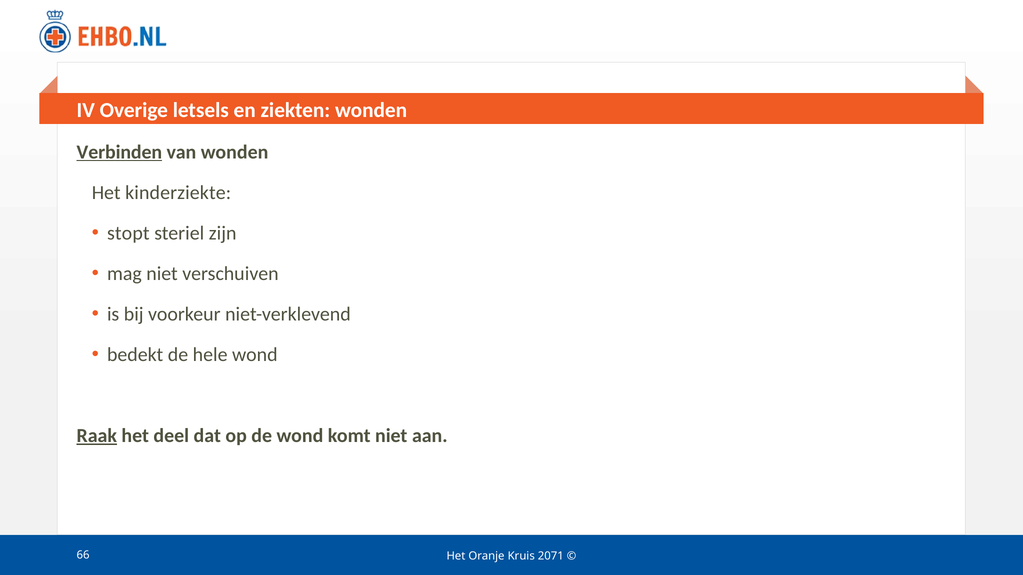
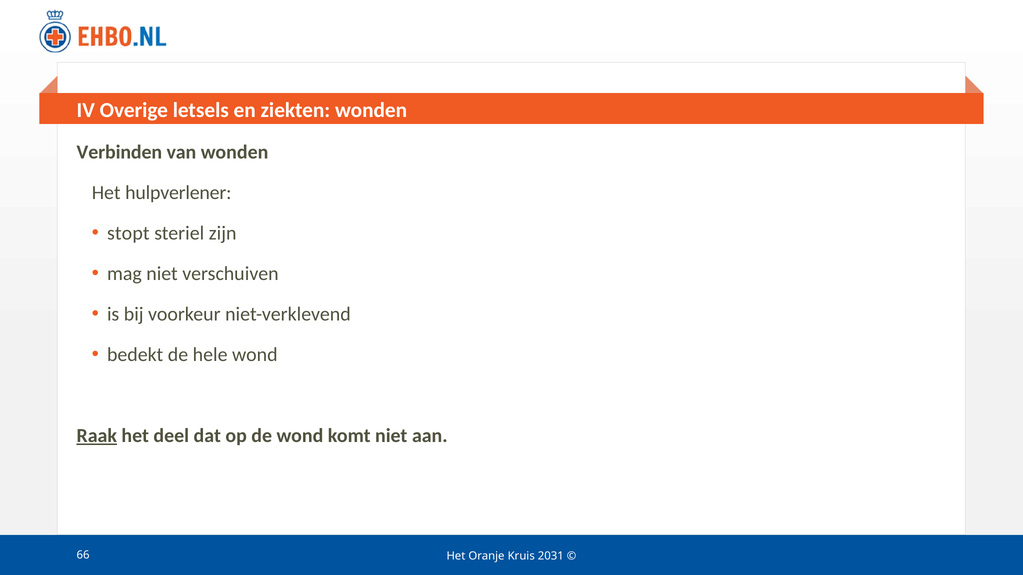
Verbinden underline: present -> none
kinderziekte: kinderziekte -> hulpverlener
2071: 2071 -> 2031
